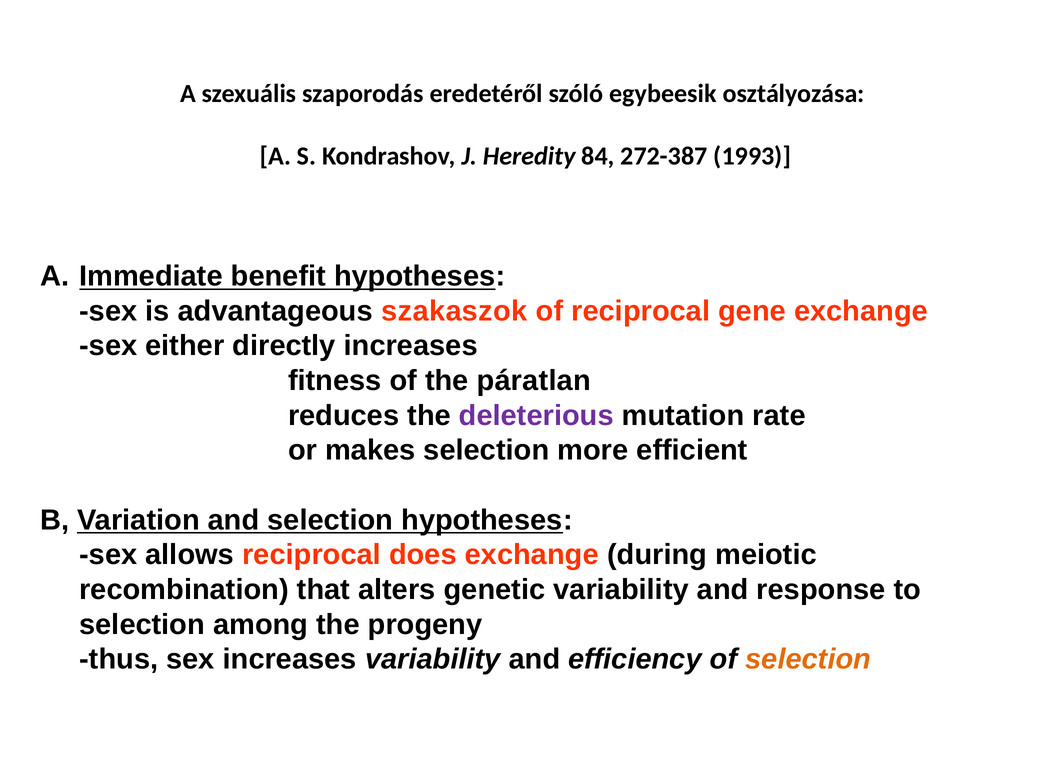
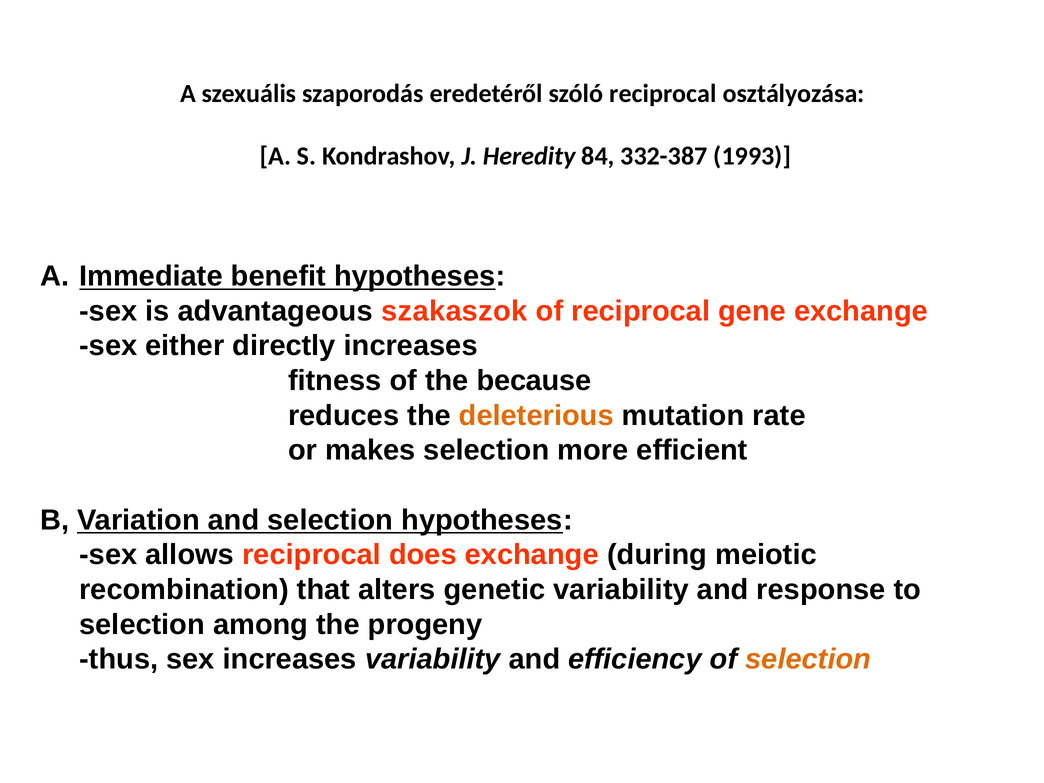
szóló egybeesik: egybeesik -> reciprocal
272-387: 272-387 -> 332-387
páratlan: páratlan -> because
deleterious colour: purple -> orange
